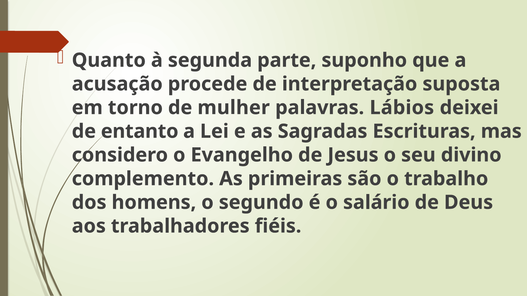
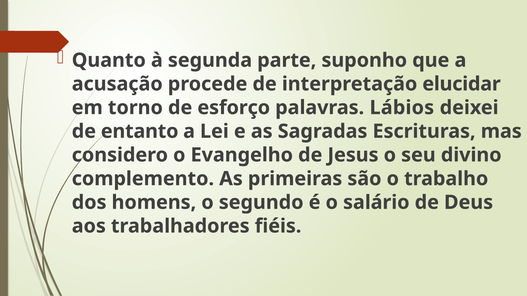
suposta: suposta -> elucidar
mulher: mulher -> esforço
